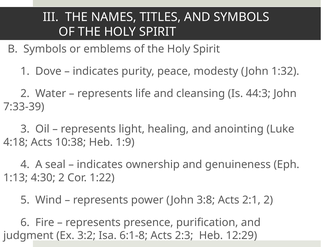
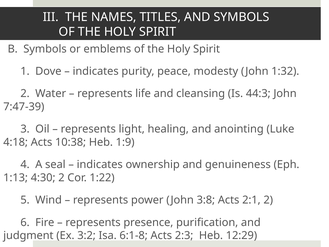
7:33-39: 7:33-39 -> 7:47-39
